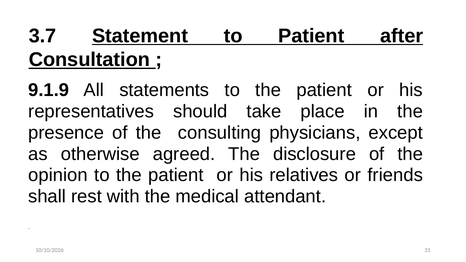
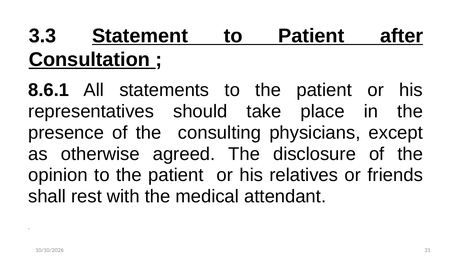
3.7: 3.7 -> 3.3
9.1.9: 9.1.9 -> 8.6.1
